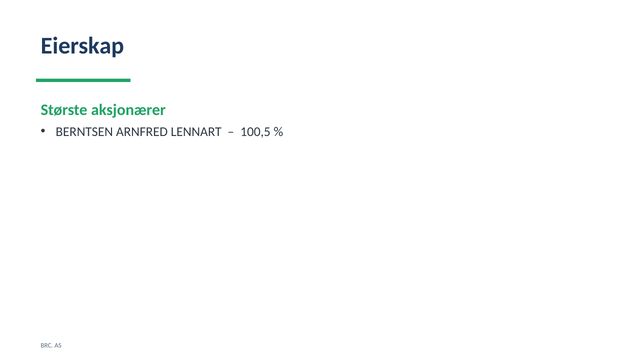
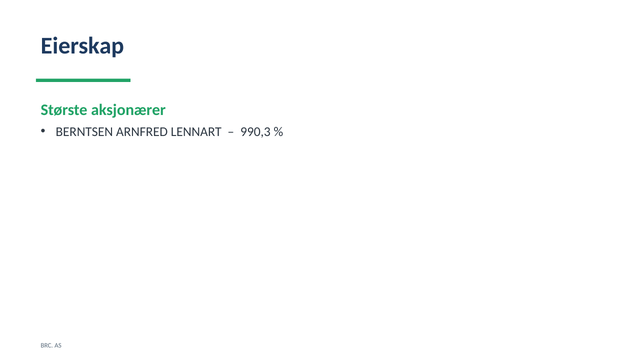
100,5: 100,5 -> 990,3
